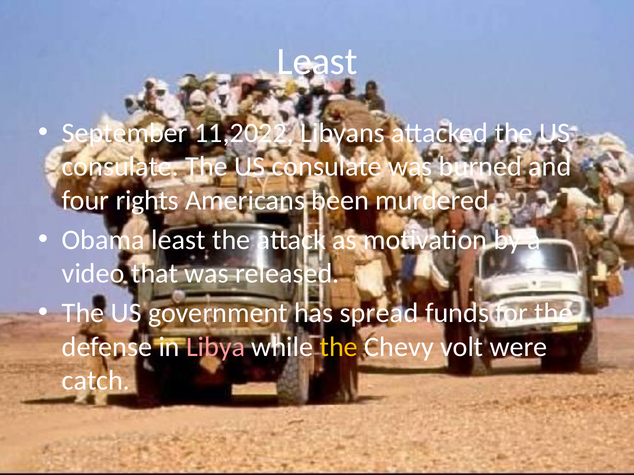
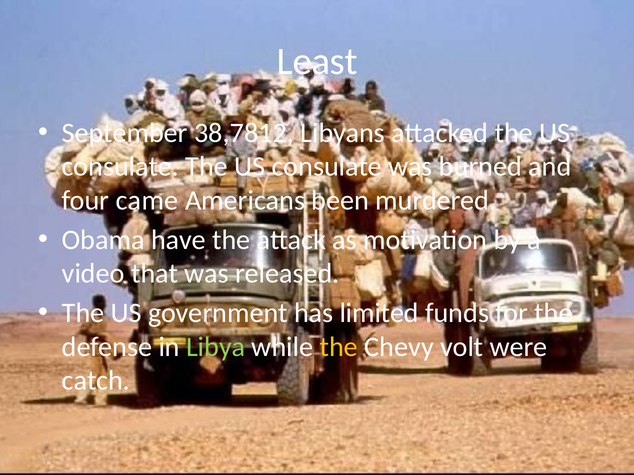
11,2022: 11,2022 -> 38,7812
rights: rights -> came
Obama least: least -> have
spread: spread -> limited
Libya colour: pink -> light green
